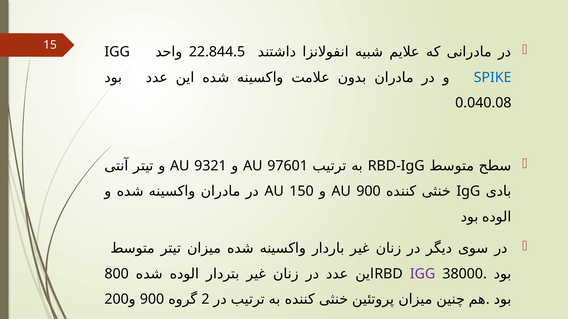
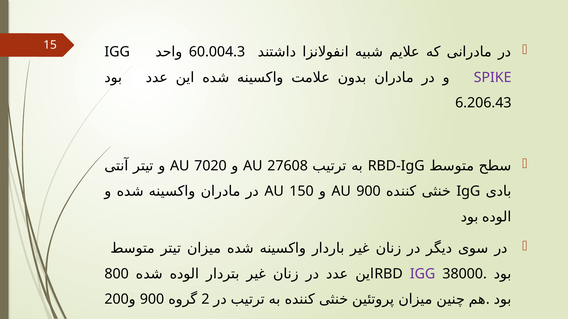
22.844.5: 22.844.5 -> 60.004.3
SPIKE colour: blue -> purple
0.040.08: 0.040.08 -> 6.206.43
9321: 9321 -> 7020
97601: 97601 -> 27608
